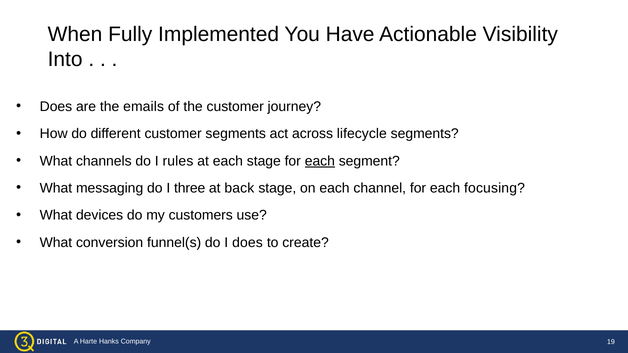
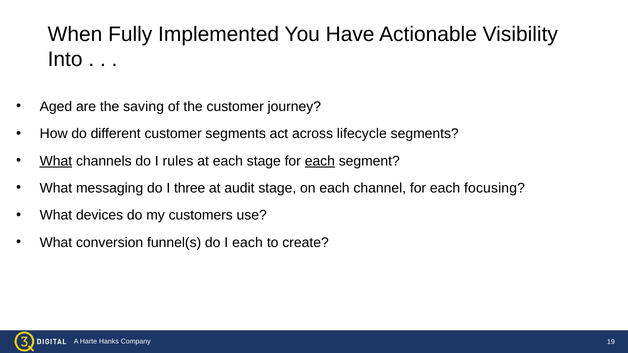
Does at (56, 107): Does -> Aged
emails: emails -> saving
What at (56, 161) underline: none -> present
back: back -> audit
I does: does -> each
